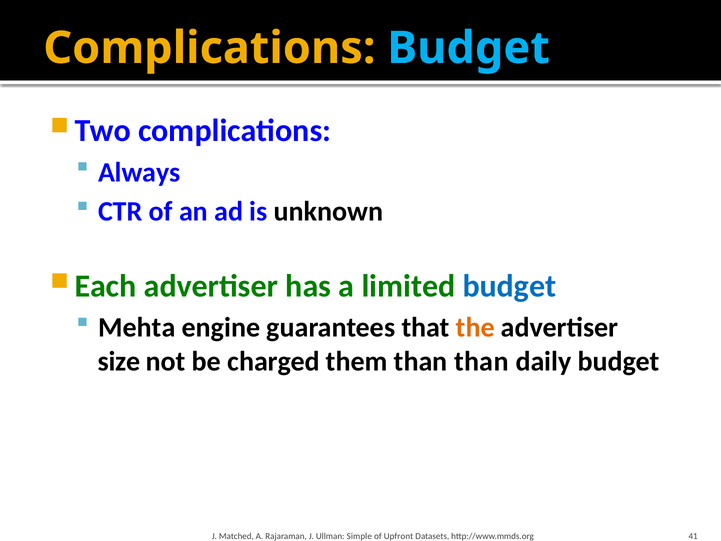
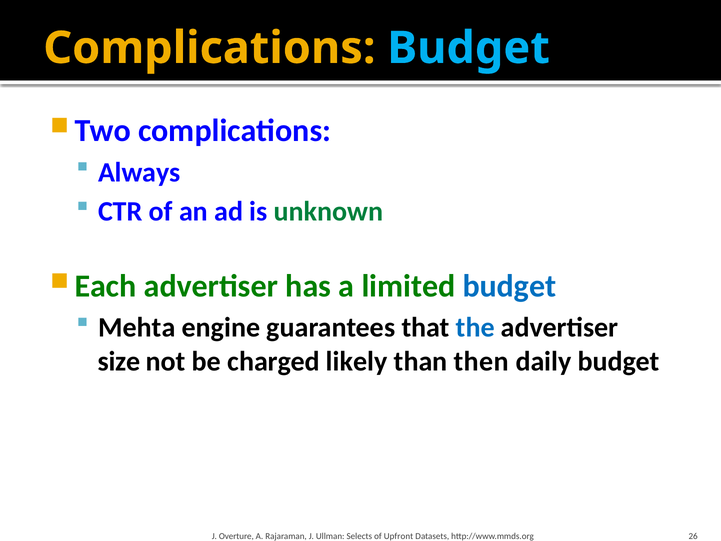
unknown colour: black -> green
the colour: orange -> blue
them: them -> likely
than than: than -> then
Matched: Matched -> Overture
Simple: Simple -> Selects
41: 41 -> 26
